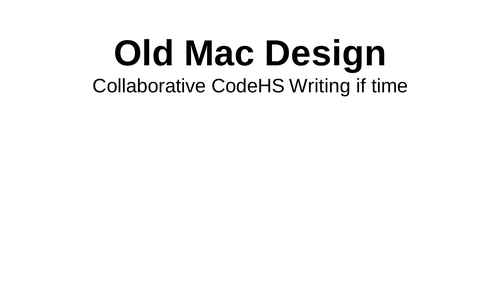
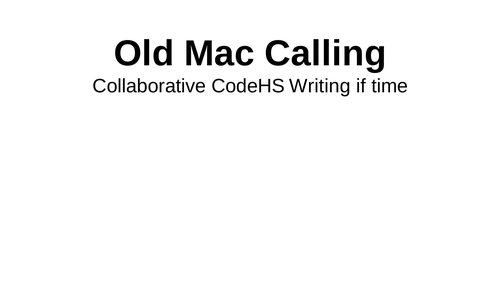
Design: Design -> Calling
